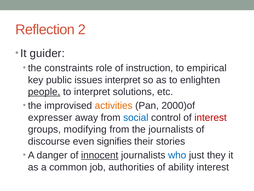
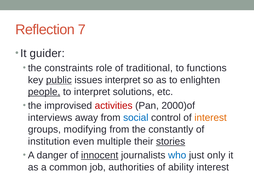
2: 2 -> 7
instruction: instruction -> traditional
empirical: empirical -> functions
public underline: none -> present
activities colour: orange -> red
expresser: expresser -> interviews
interest at (211, 117) colour: red -> orange
the journalists: journalists -> constantly
discourse: discourse -> institution
signifies: signifies -> multiple
stories underline: none -> present
they: they -> only
